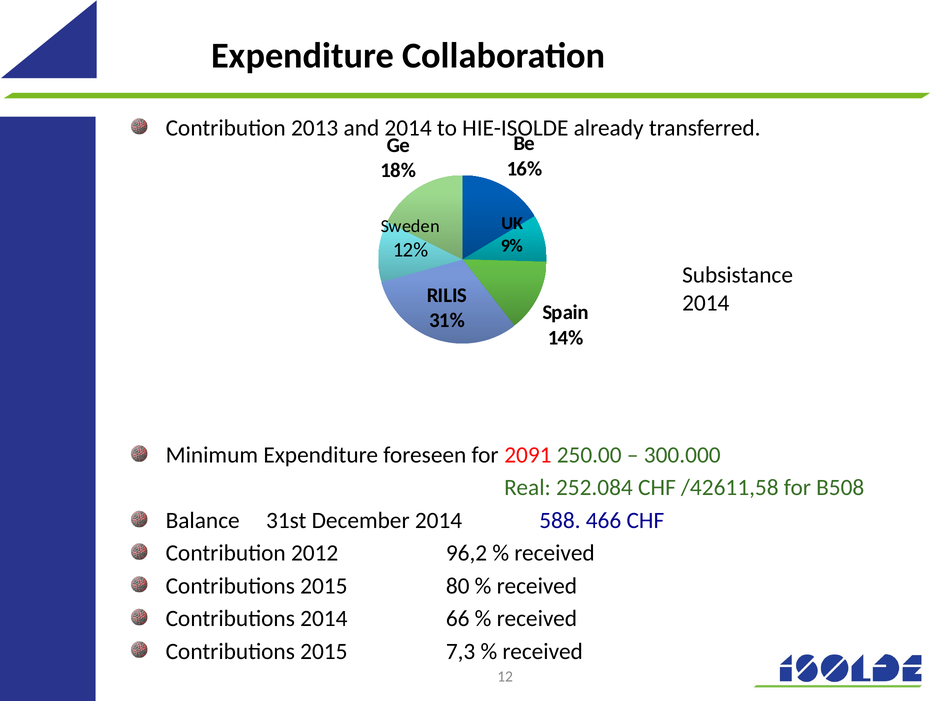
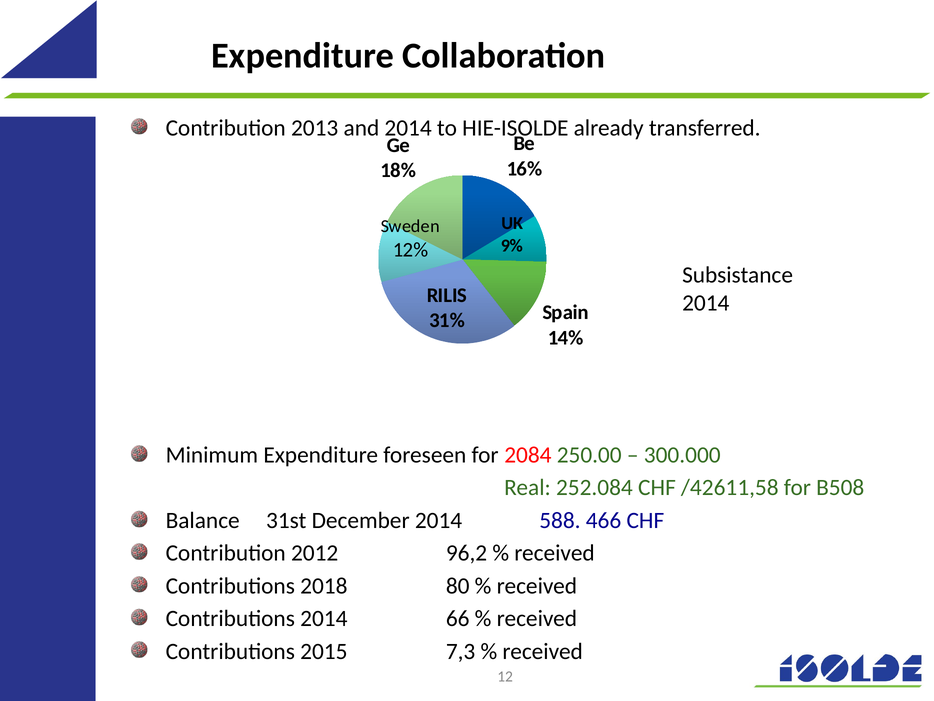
2091: 2091 -> 2084
2015 at (324, 585): 2015 -> 2018
